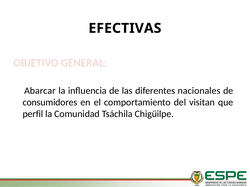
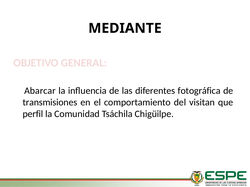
EFECTIVAS: EFECTIVAS -> MEDIANTE
nacionales: nacionales -> fotográfica
consumidores: consumidores -> transmisiones
